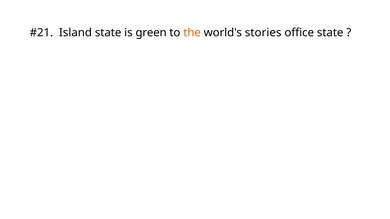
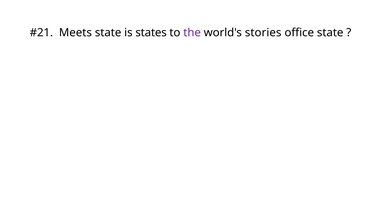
Island: Island -> Meets
green: green -> states
the colour: orange -> purple
